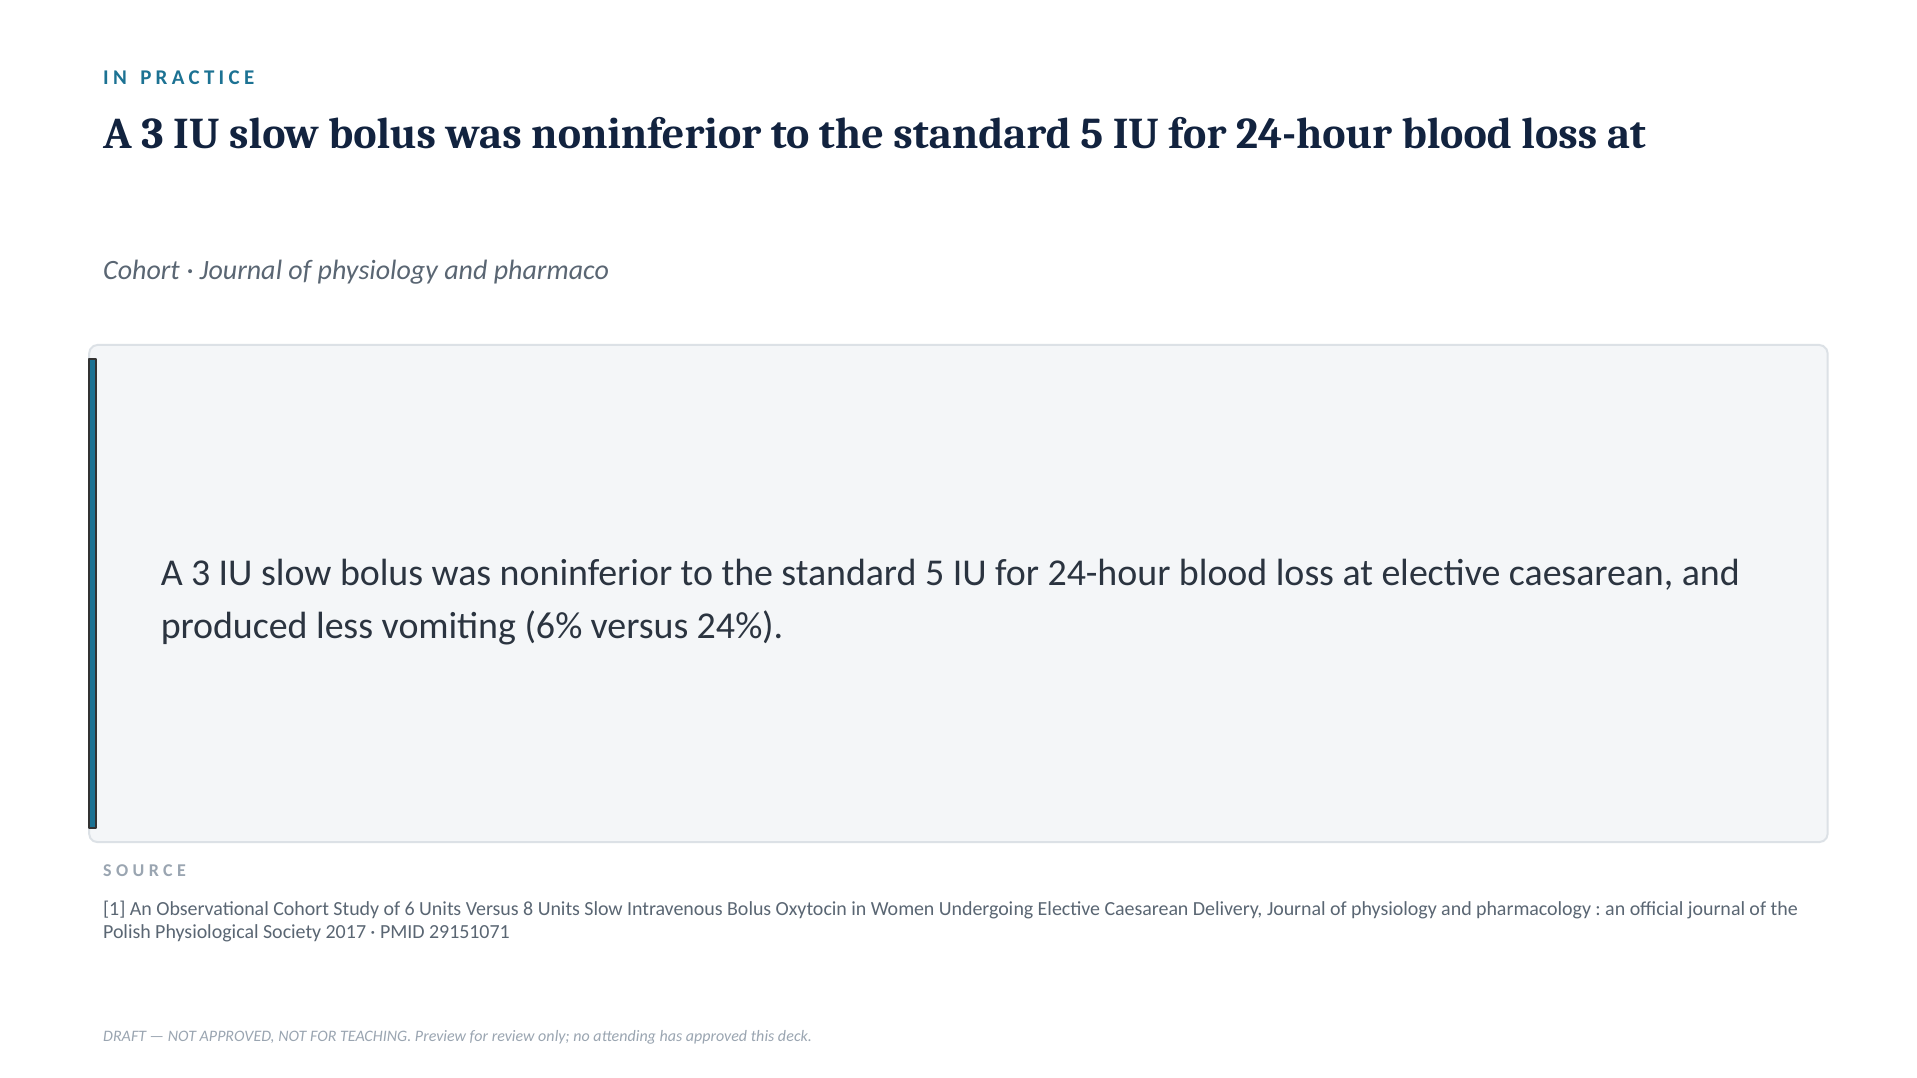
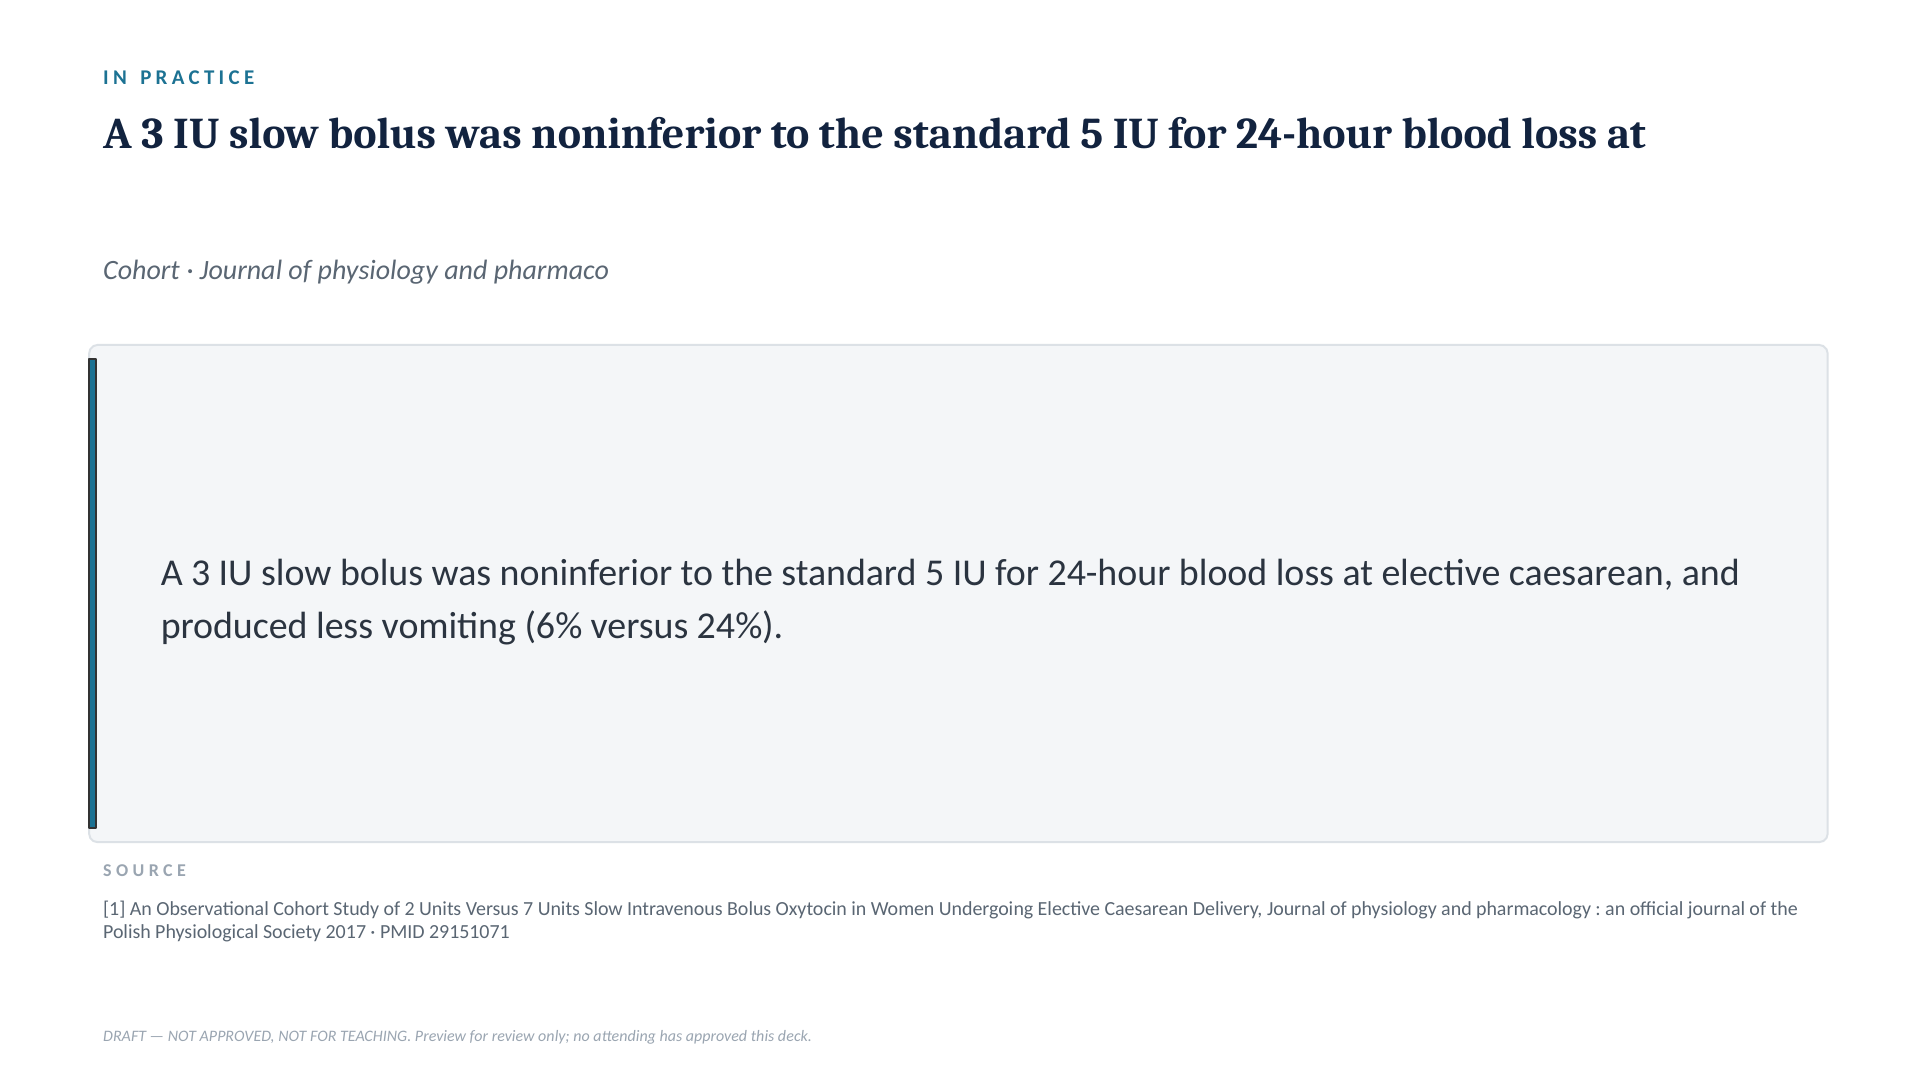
6: 6 -> 2
8: 8 -> 7
